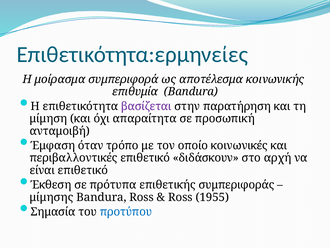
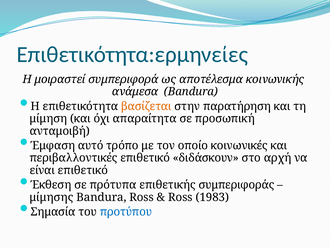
μοίρασμα: μοίρασμα -> μοιραστεί
επιθυμία: επιθυμία -> ανάμεσα
βασίζεται colour: purple -> orange
όταν: όταν -> αυτό
1955: 1955 -> 1983
